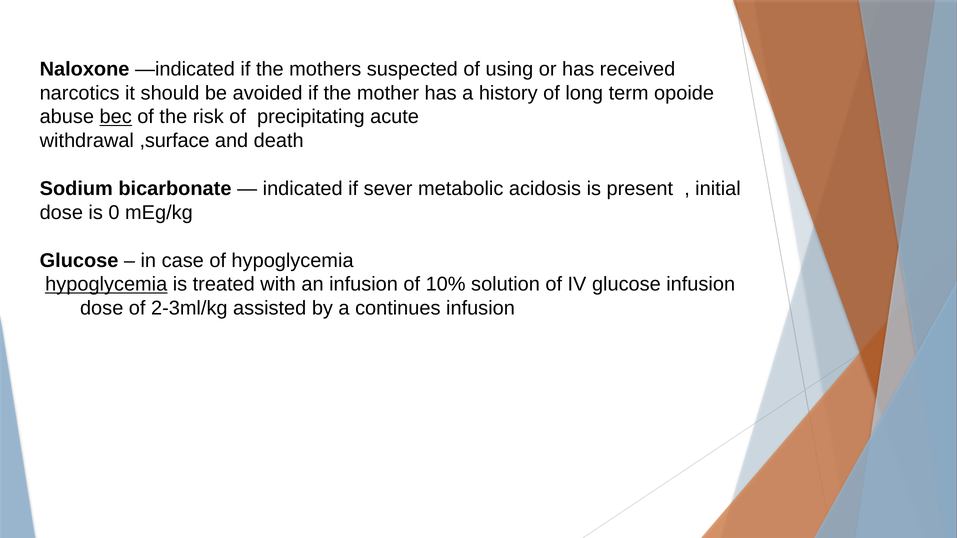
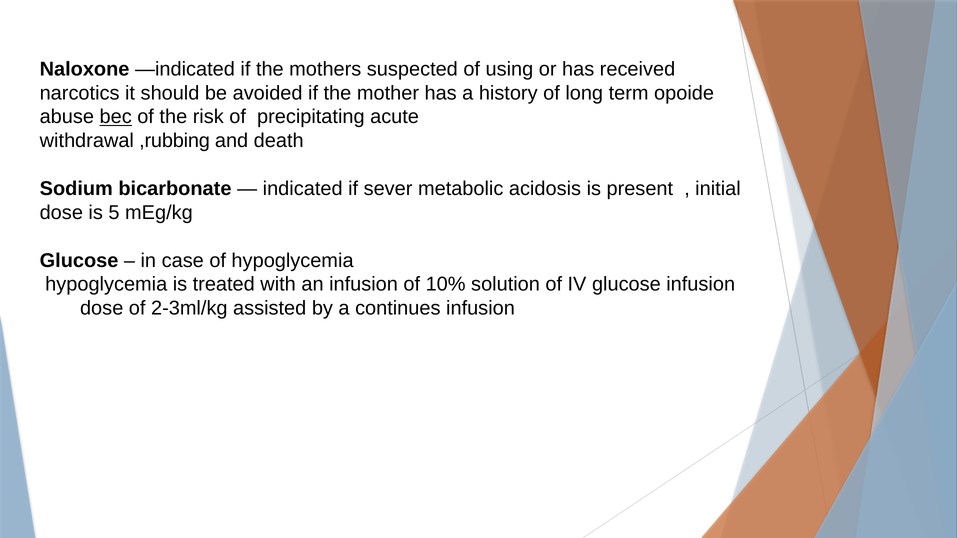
,surface: ,surface -> ,rubbing
0: 0 -> 5
hypoglycemia at (106, 285) underline: present -> none
